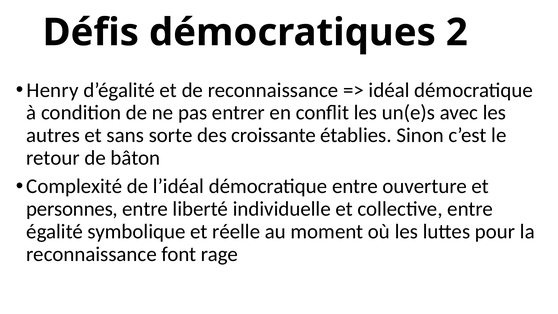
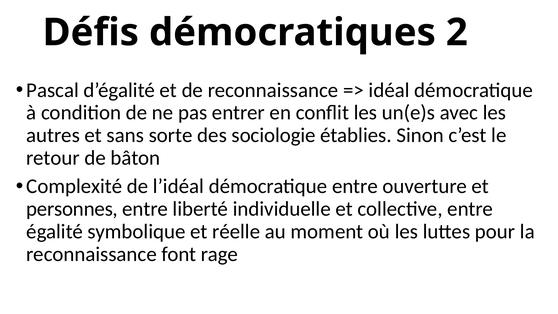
Henry: Henry -> Pascal
croissante: croissante -> sociologie
